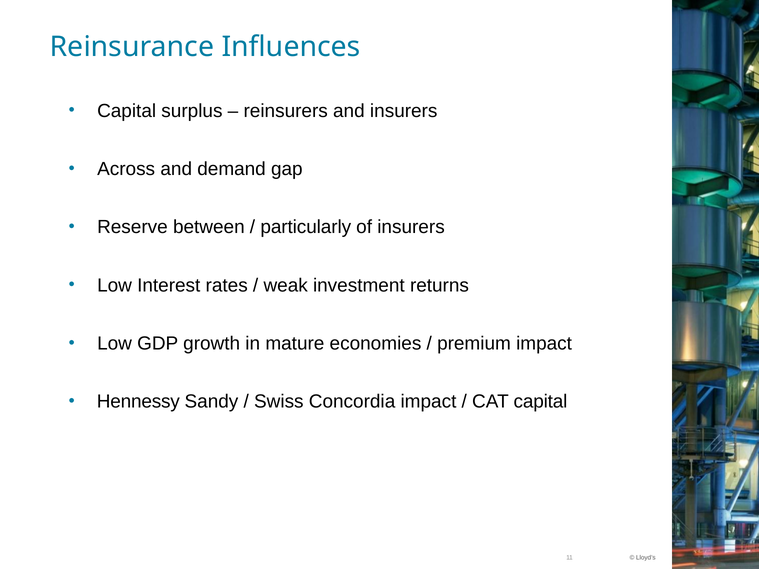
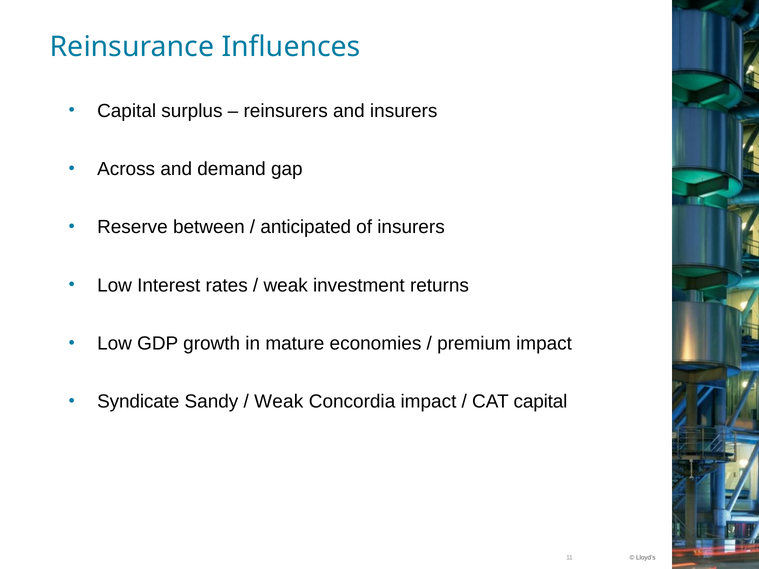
particularly: particularly -> anticipated
Hennessy: Hennessy -> Syndicate
Swiss at (279, 402): Swiss -> Weak
